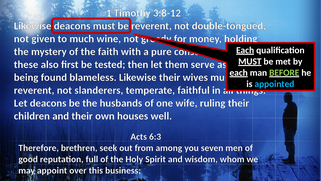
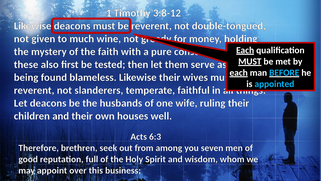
BEFORE colour: light green -> light blue
